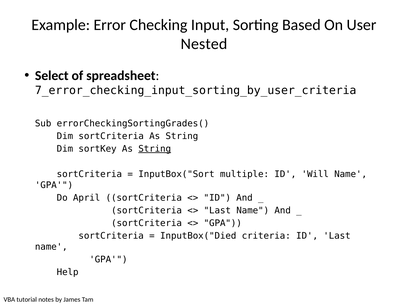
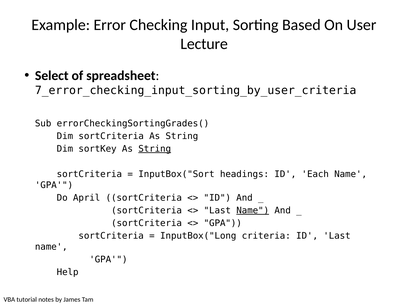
Nested: Nested -> Lecture
multiple: multiple -> headings
Will: Will -> Each
Name at (253, 211) underline: none -> present
InputBox("Died: InputBox("Died -> InputBox("Long
